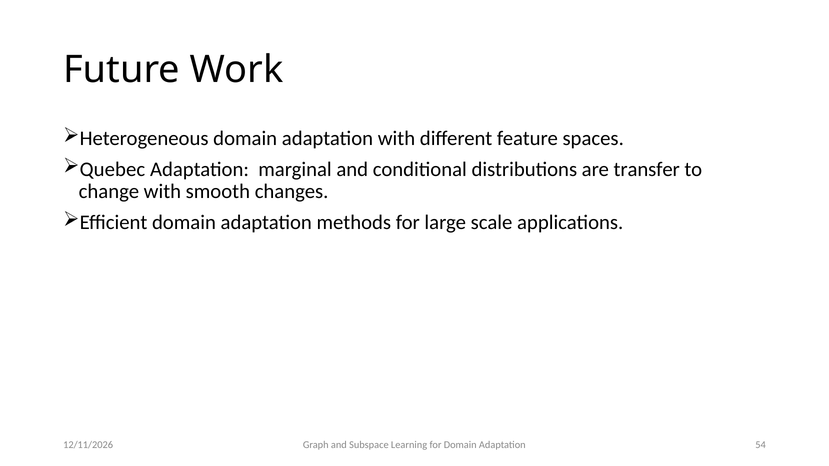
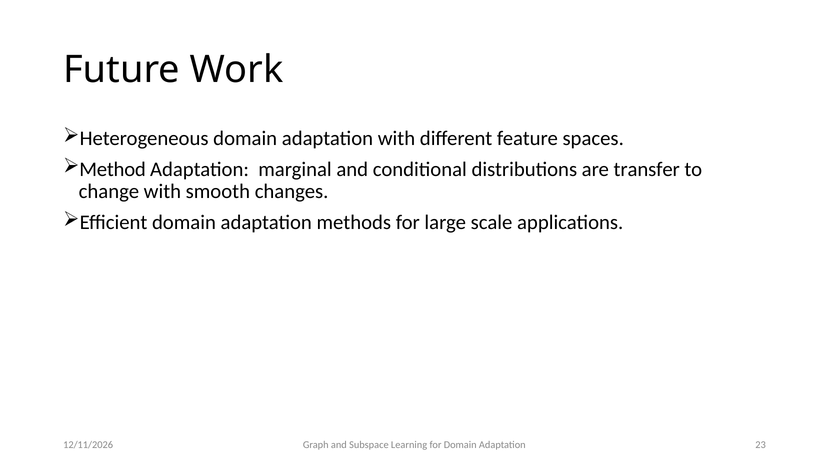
Quebec: Quebec -> Method
54: 54 -> 23
